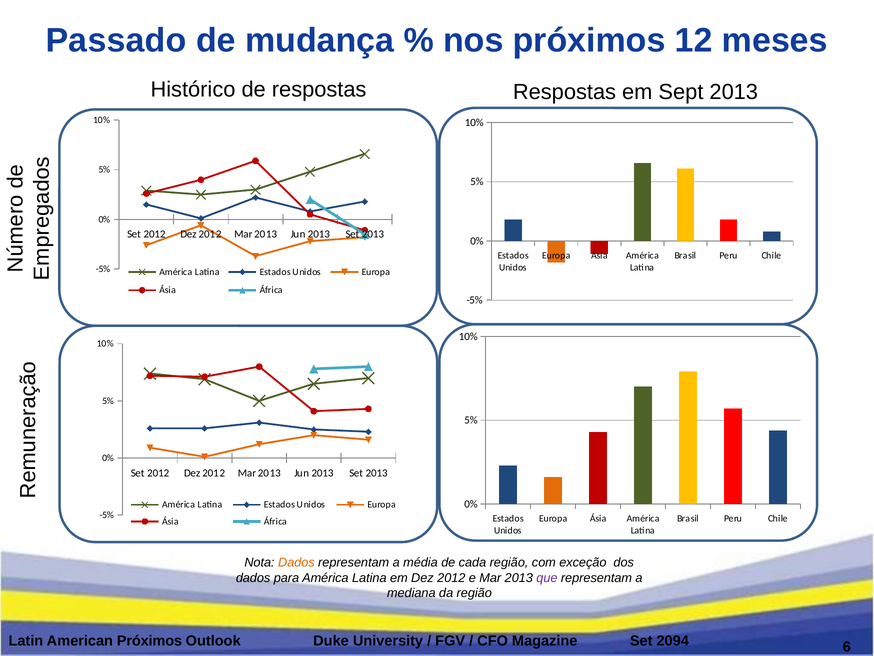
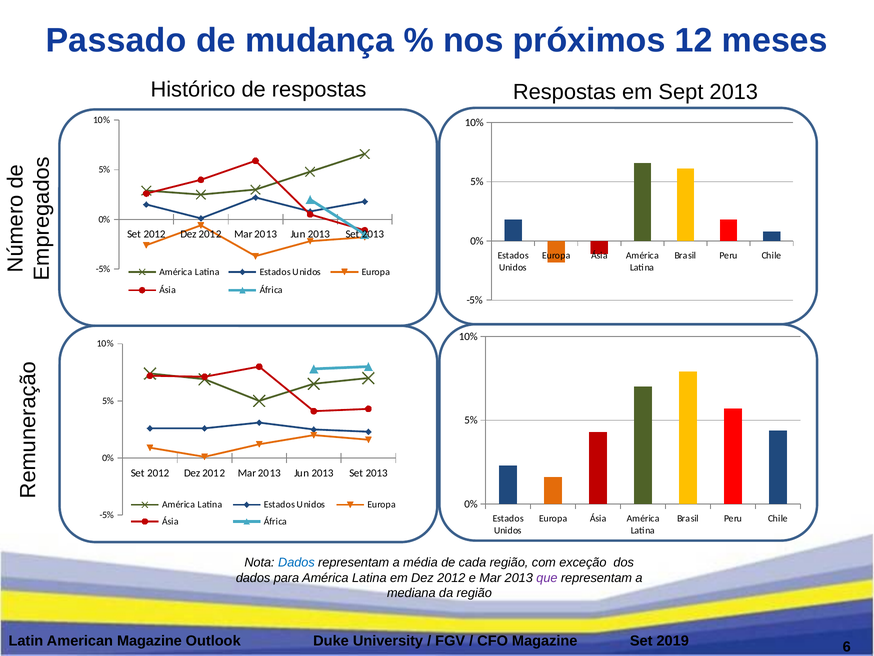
Dados at (296, 562) colour: orange -> blue
American Próximos: Próximos -> Magazine
2094: 2094 -> 2019
